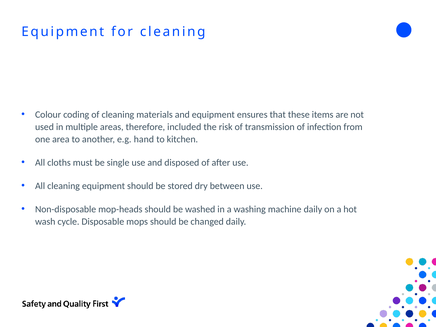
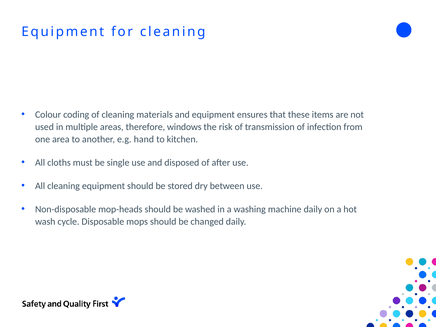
included: included -> windows
